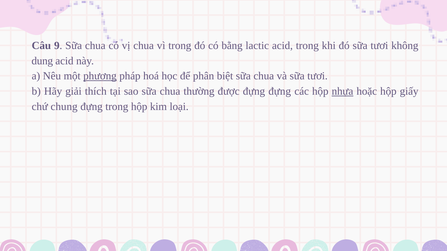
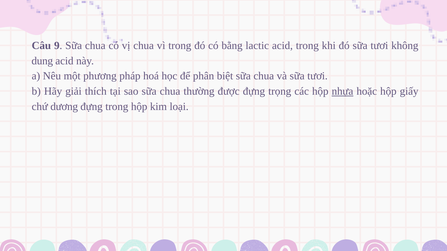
phương underline: present -> none
đựng đựng: đựng -> trọng
chung: chung -> dương
